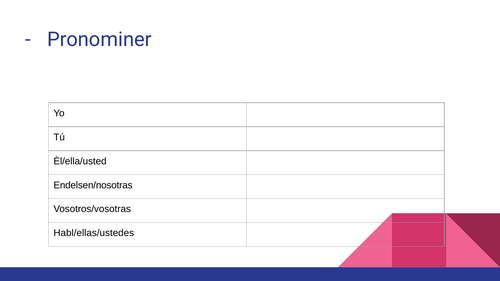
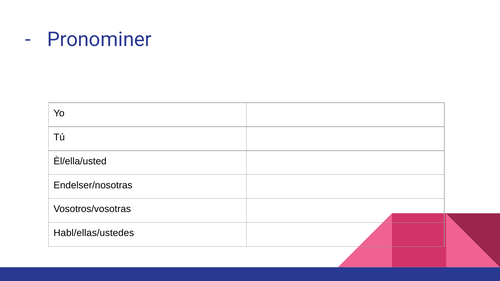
Endelsen/nosotras: Endelsen/nosotras -> Endelser/nosotras
